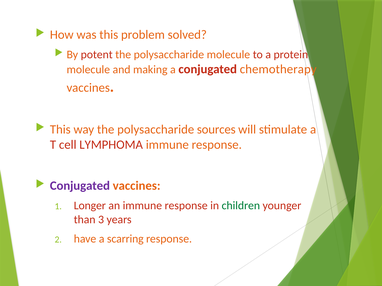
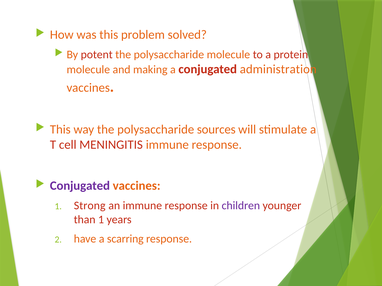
chemotherapy: chemotherapy -> administration
LYMPHOMA: LYMPHOMA -> MENINGITIS
Longer: Longer -> Strong
children colour: green -> purple
than 3: 3 -> 1
